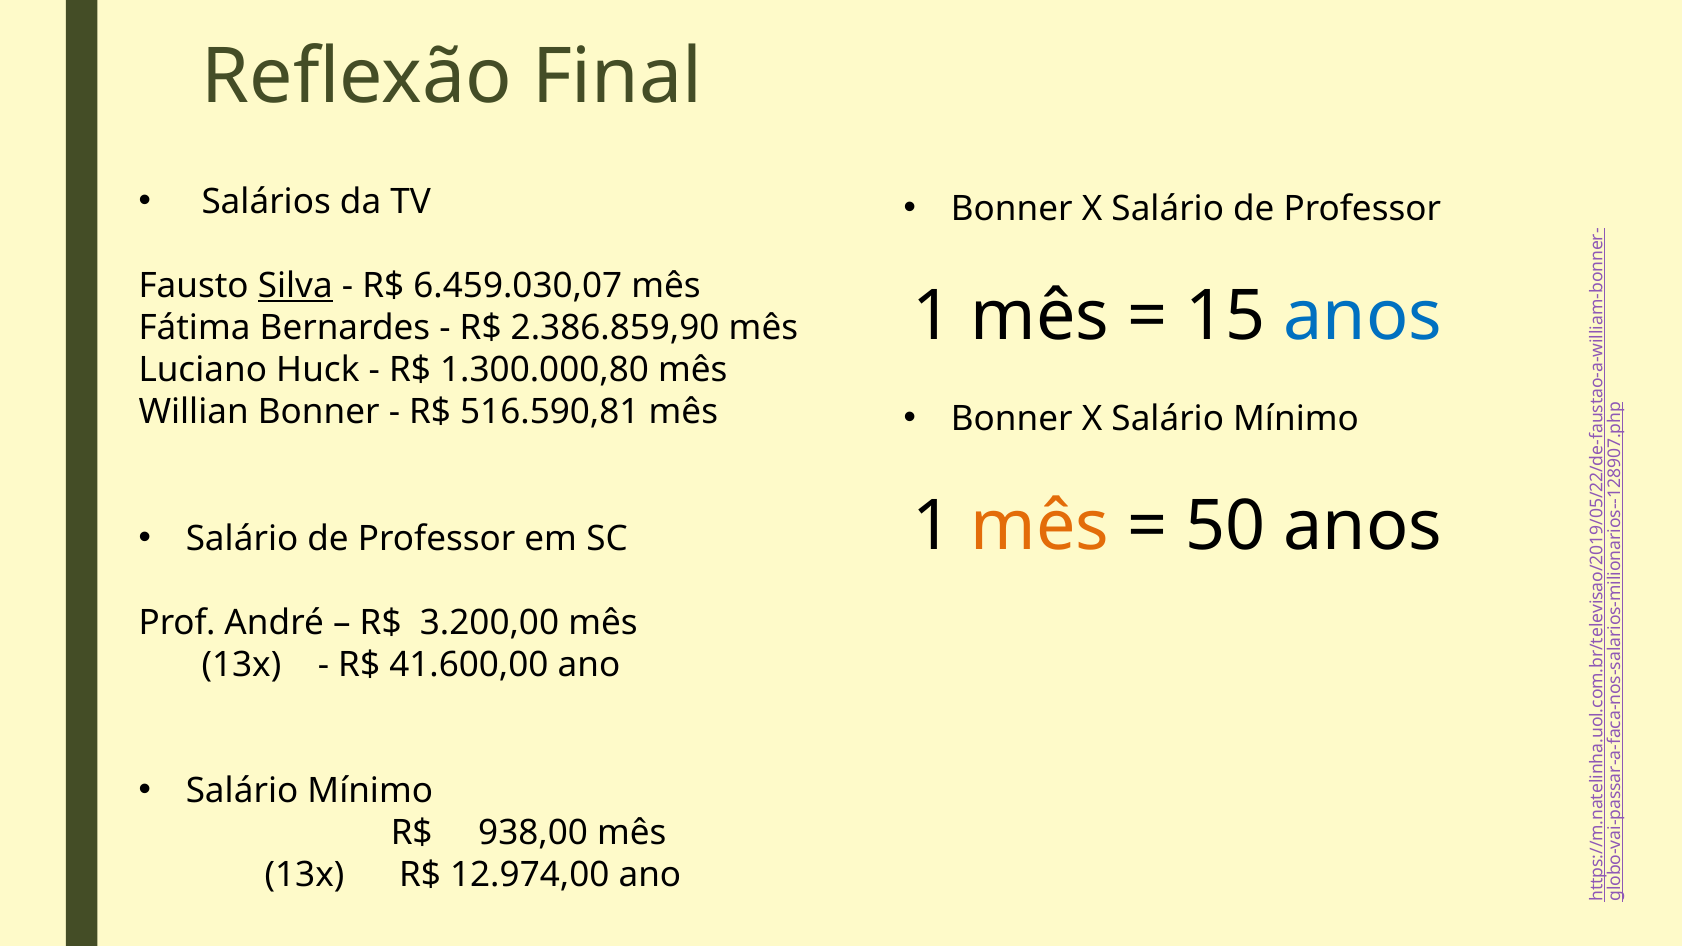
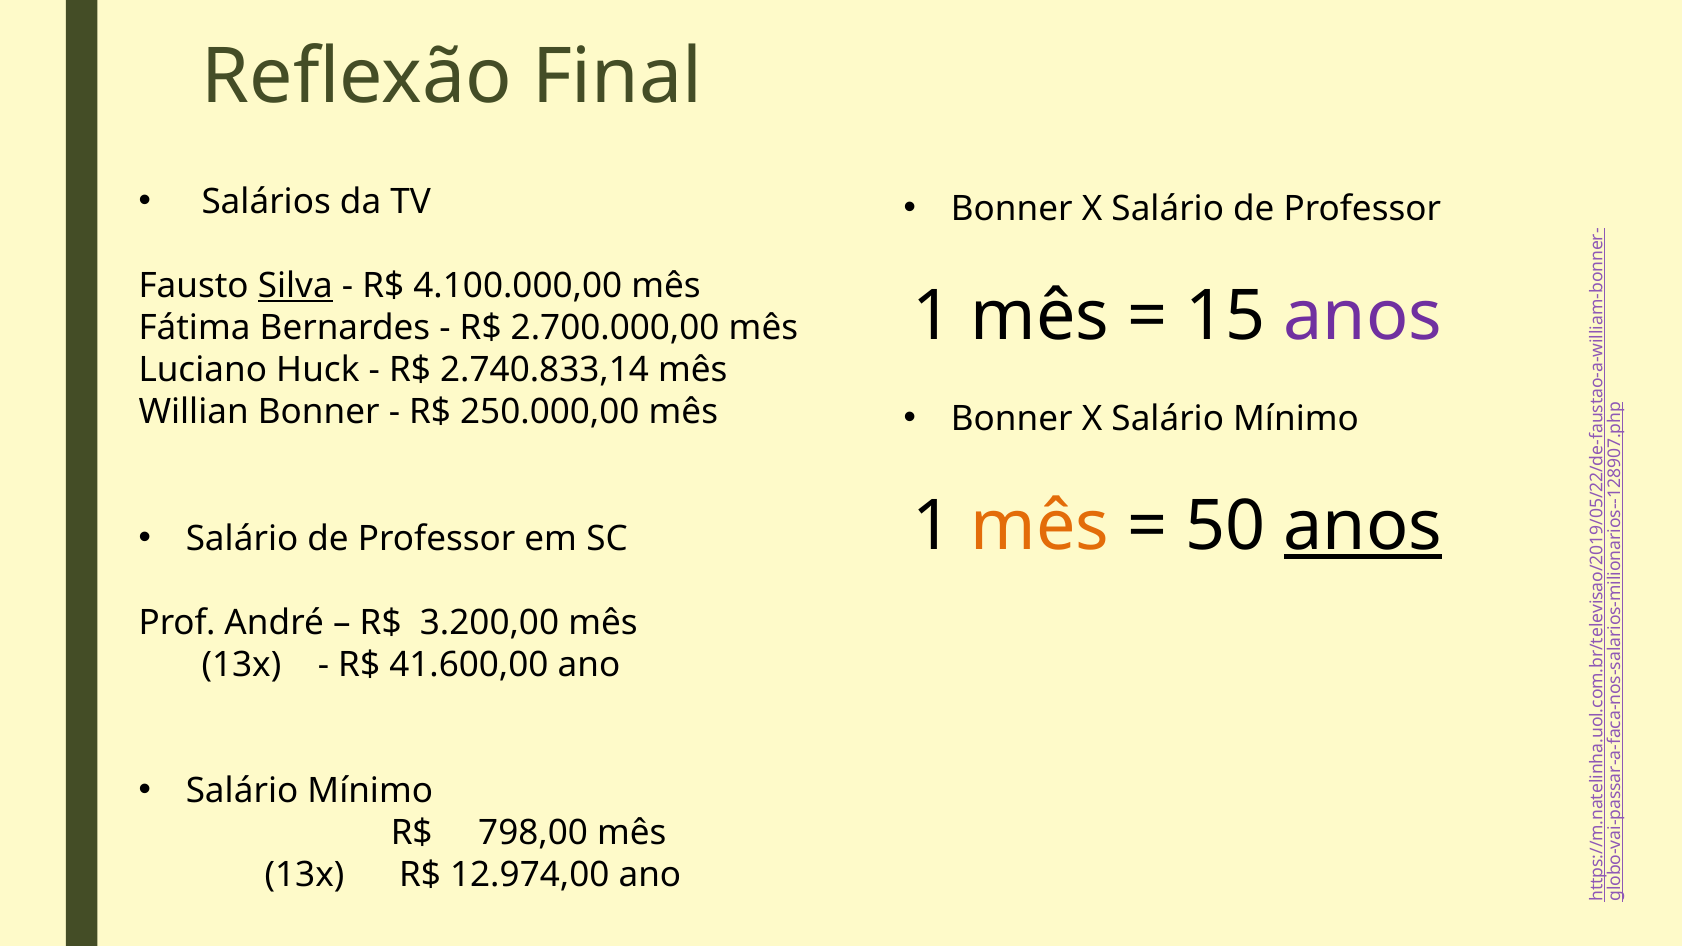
6.459.030,07: 6.459.030,07 -> 4.100.000,00
anos at (1363, 316) colour: blue -> purple
2.386.859,90: 2.386.859,90 -> 2.700.000,00
1.300.000,80: 1.300.000,80 -> 2.740.833,14
516.590,81: 516.590,81 -> 250.000,00
anos at (1363, 526) underline: none -> present
938,00: 938,00 -> 798,00
